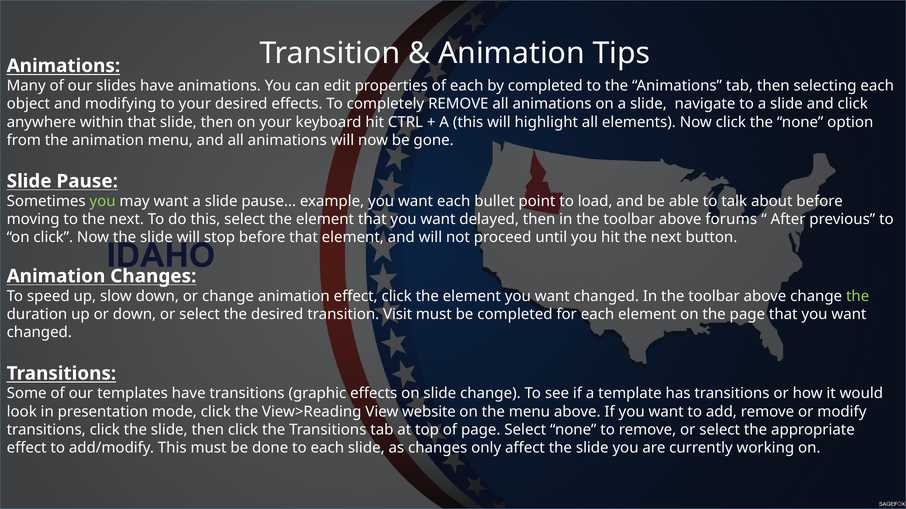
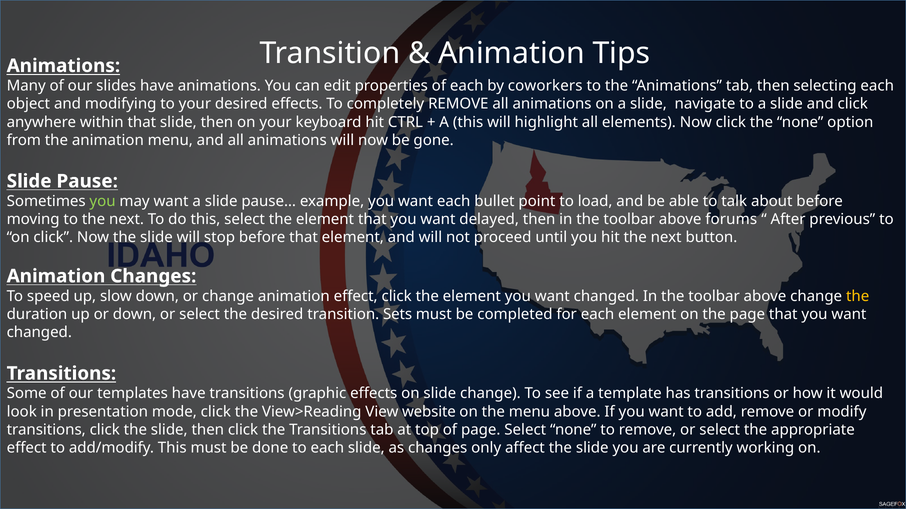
by completed: completed -> coworkers
the at (858, 297) colour: light green -> yellow
Visit: Visit -> Sets
